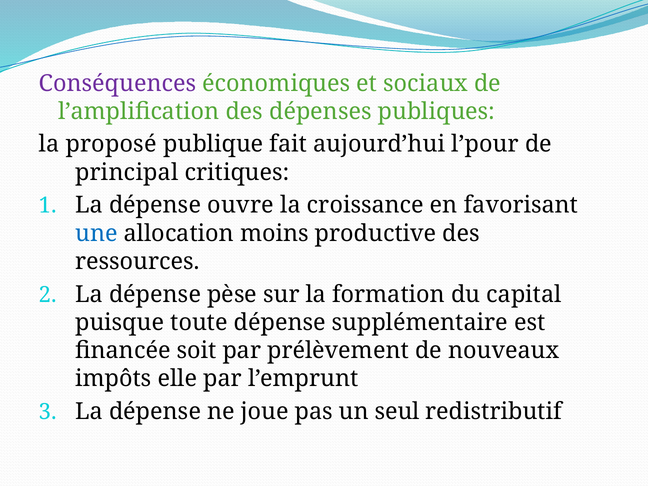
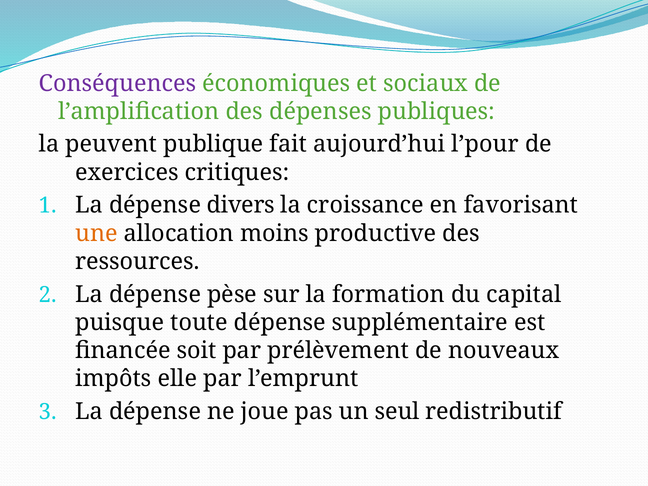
proposé: proposé -> peuvent
principal: principal -> exercices
ouvre: ouvre -> divers
une colour: blue -> orange
